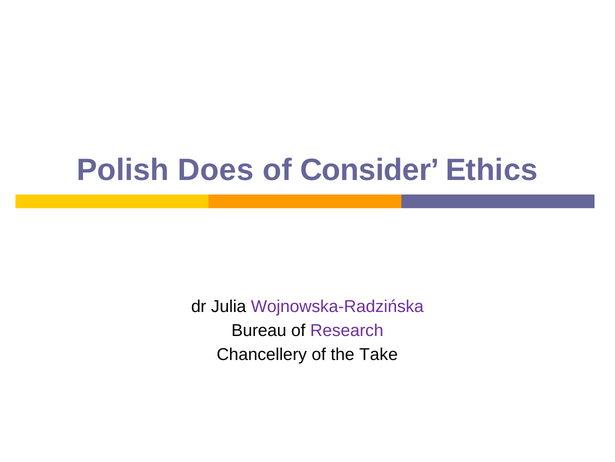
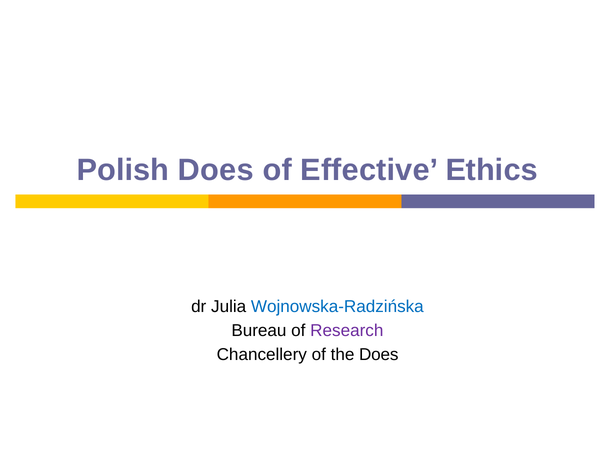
Consider: Consider -> Effective
Wojnowska-Radzińska colour: purple -> blue
the Take: Take -> Does
